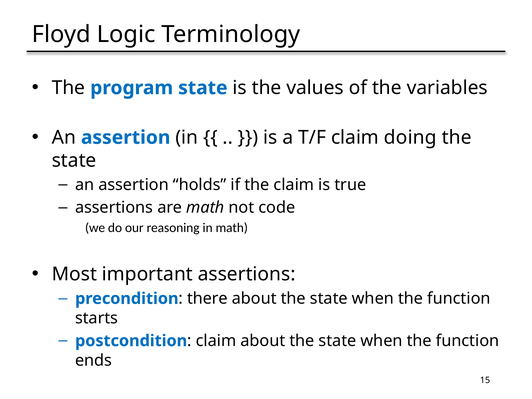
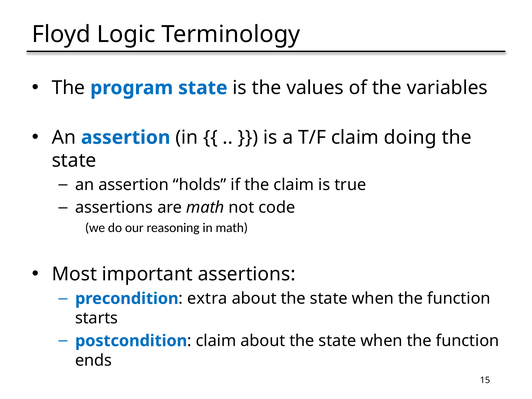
there: there -> extra
